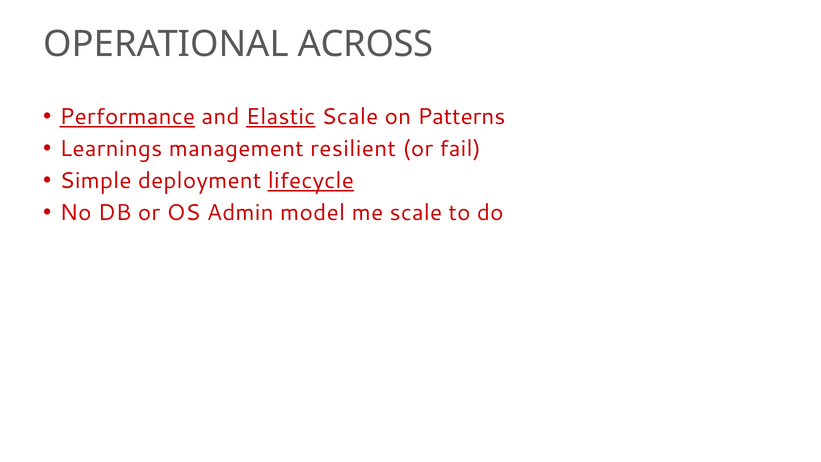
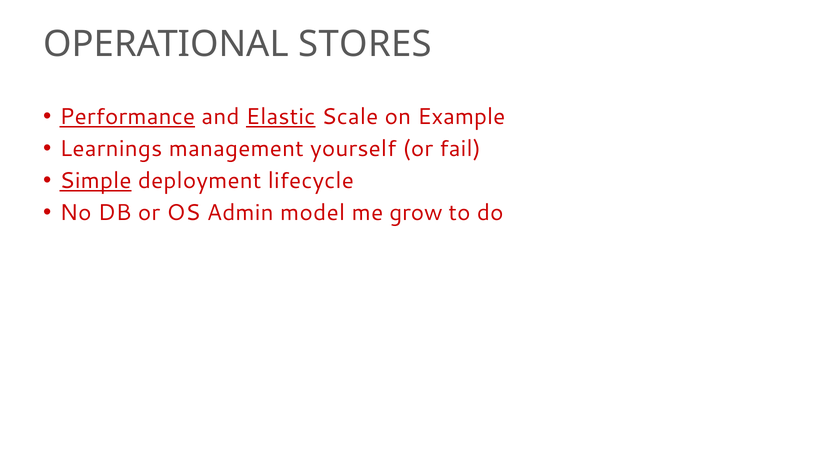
ACROSS: ACROSS -> STORES
Patterns: Patterns -> Example
resilient: resilient -> yourself
Simple underline: none -> present
lifecycle underline: present -> none
me scale: scale -> grow
